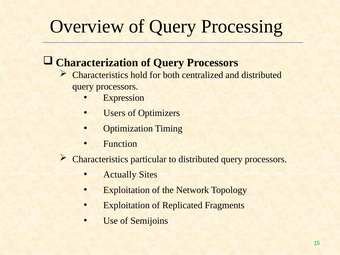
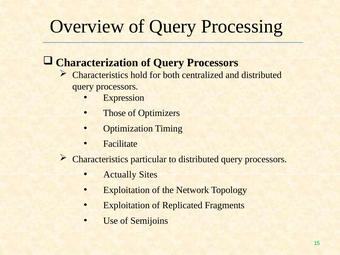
Users: Users -> Those
Function: Function -> Facilitate
